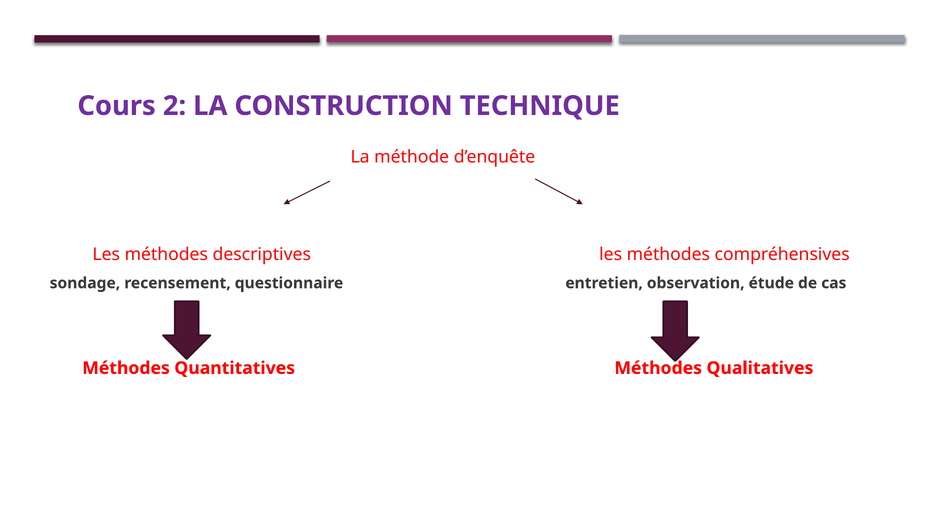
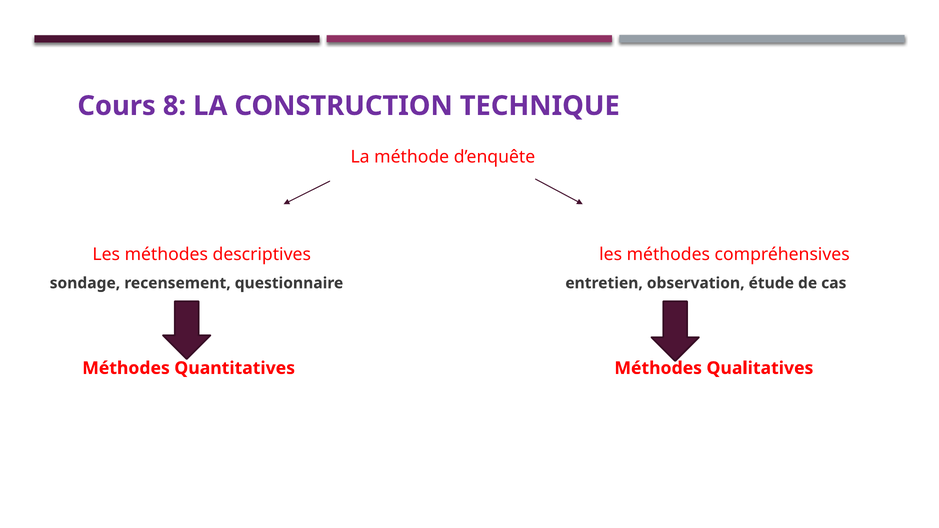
2: 2 -> 8
